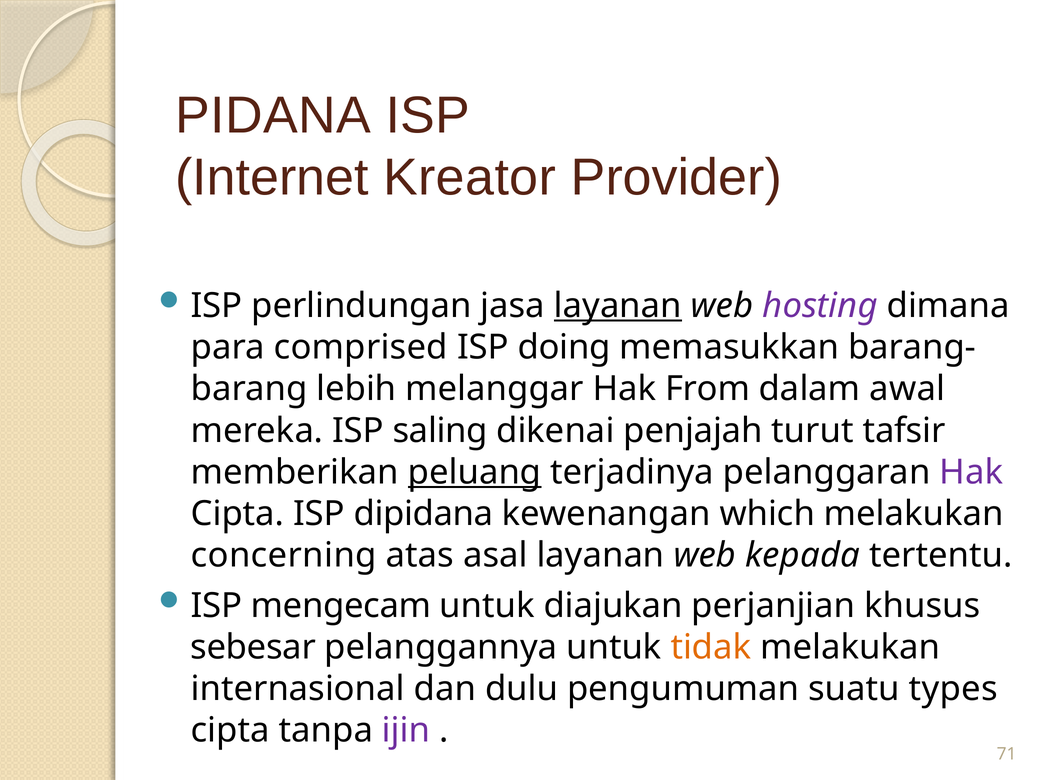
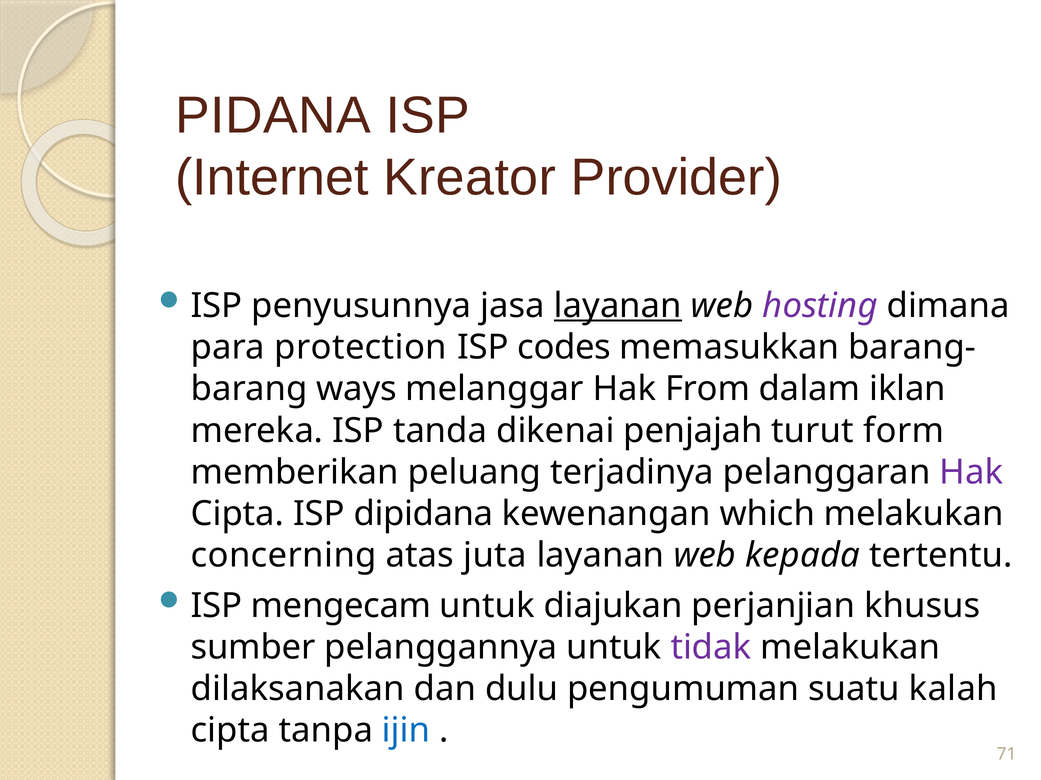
perlindungan: perlindungan -> penyusunnya
comprised: comprised -> protection
doing: doing -> codes
lebih: lebih -> ways
awal: awal -> iklan
saling: saling -> tanda
tafsir: tafsir -> form
peluang underline: present -> none
asal: asal -> juta
sebesar: sebesar -> sumber
tidak colour: orange -> purple
internasional: internasional -> dilaksanakan
types: types -> kalah
ijin colour: purple -> blue
